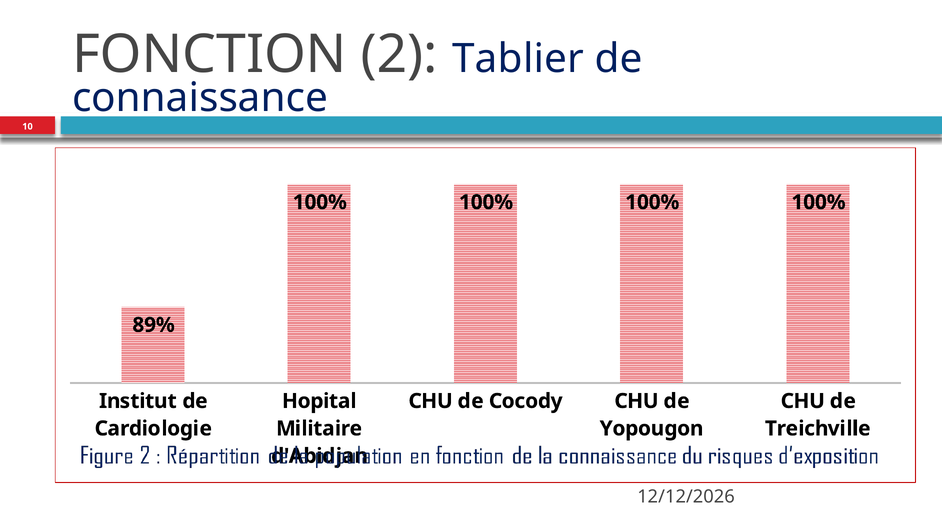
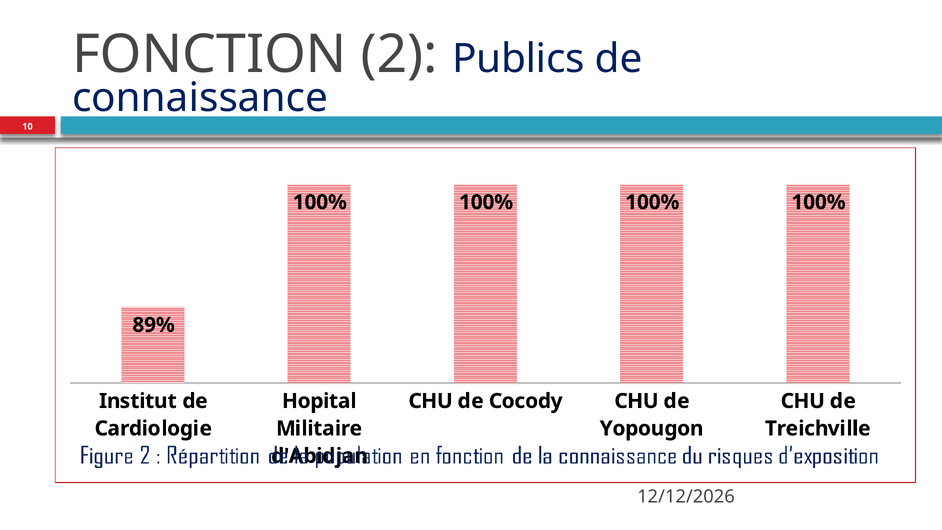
Tablier: Tablier -> Publics
